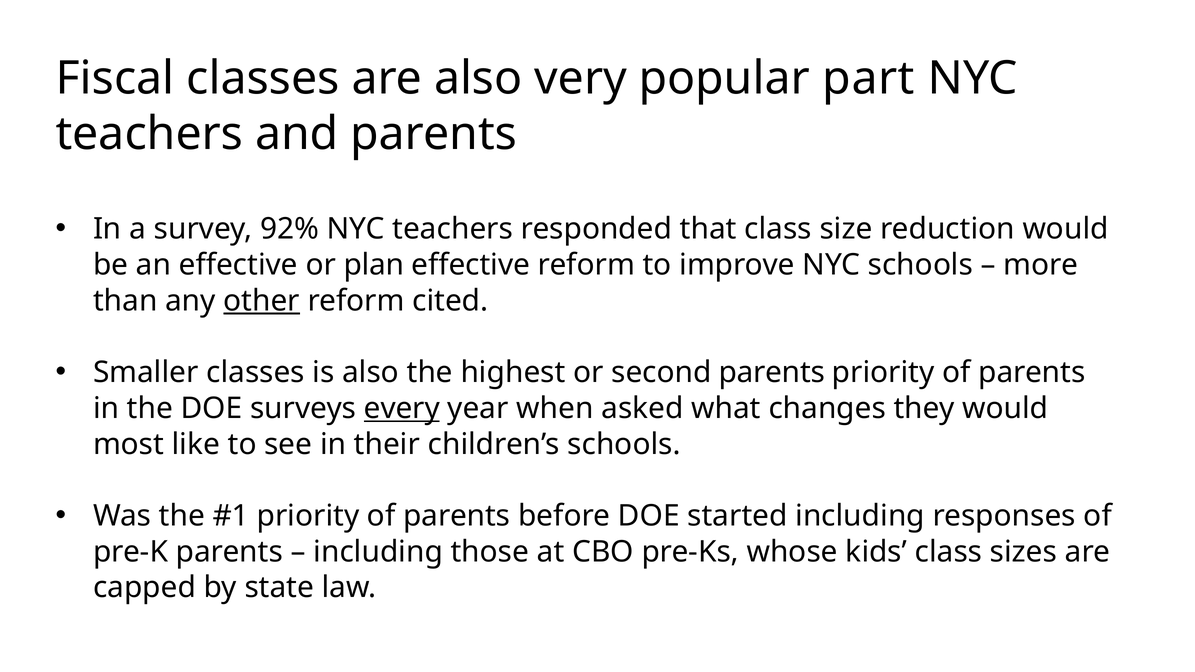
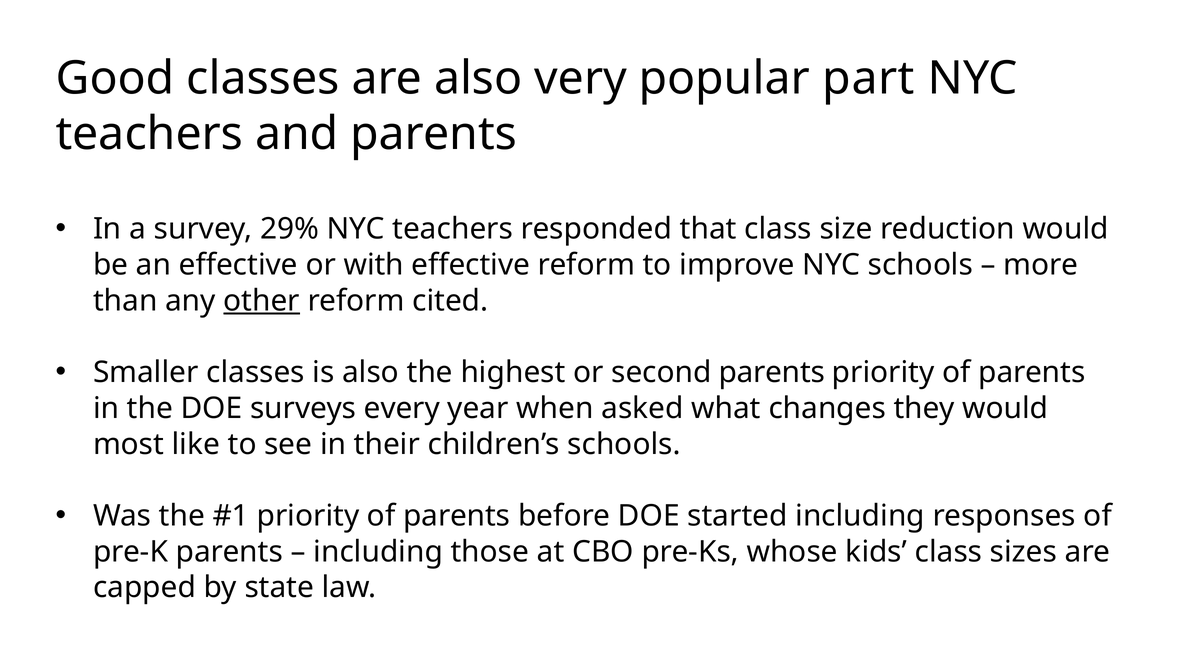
Fiscal: Fiscal -> Good
92%: 92% -> 29%
plan: plan -> with
every underline: present -> none
